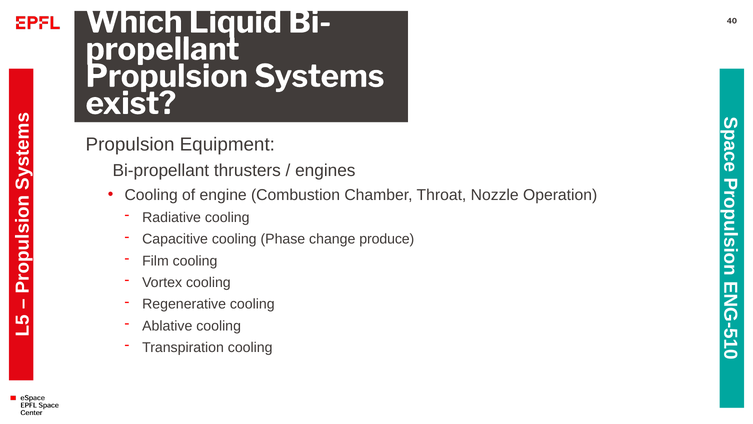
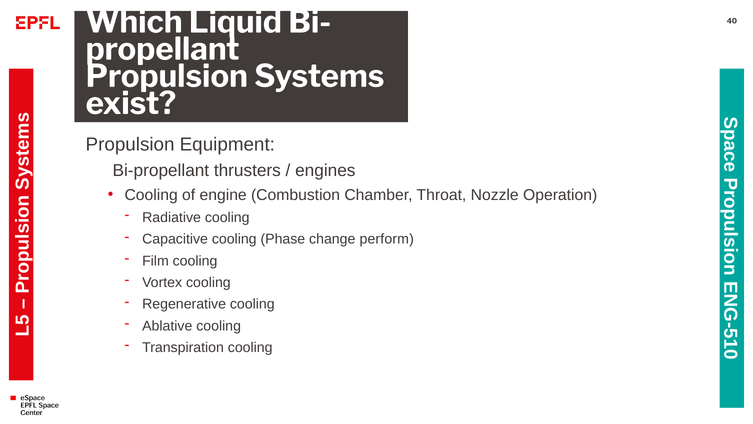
produce: produce -> perform
